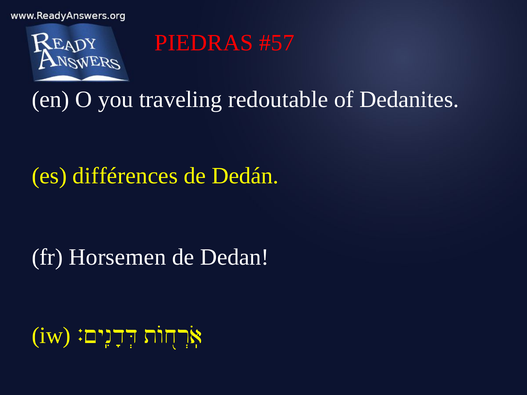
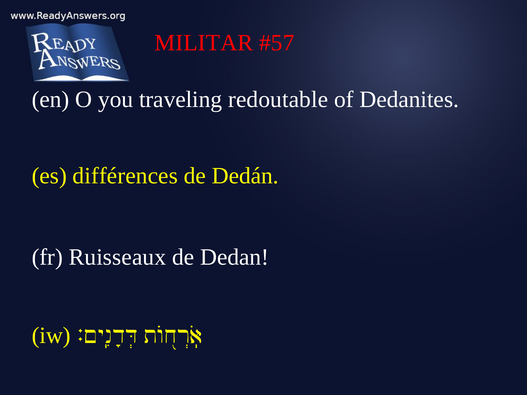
PIEDRAS: PIEDRAS -> MILITAR
Horsemen: Horsemen -> Ruisseaux
